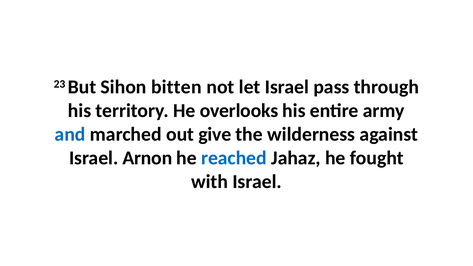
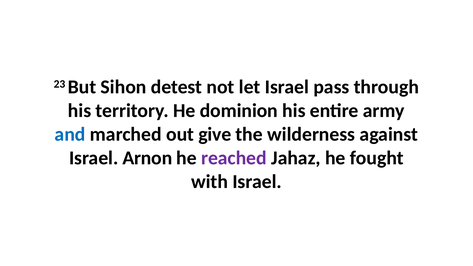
bitten: bitten -> detest
overlooks: overlooks -> dominion
reached colour: blue -> purple
